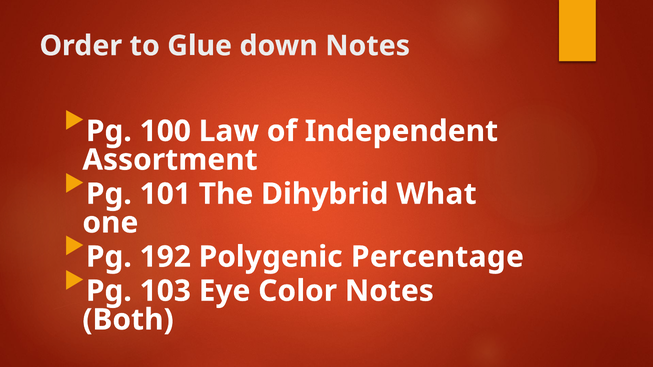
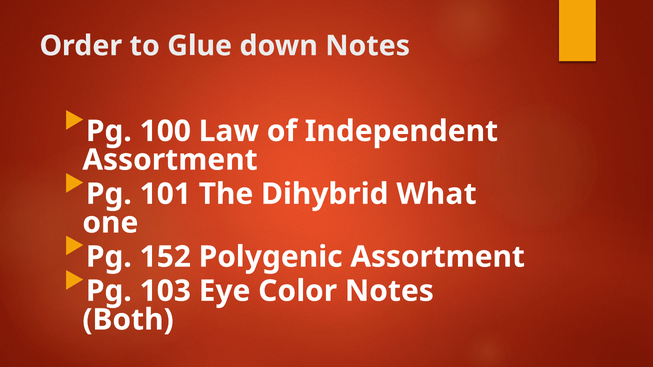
192: 192 -> 152
Polygenic Percentage: Percentage -> Assortment
